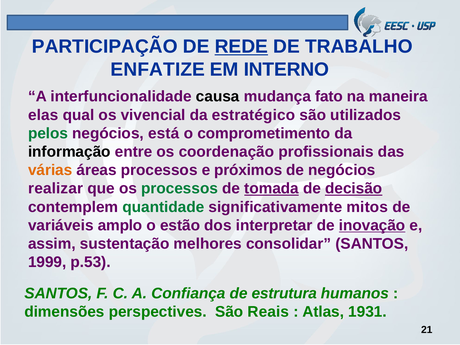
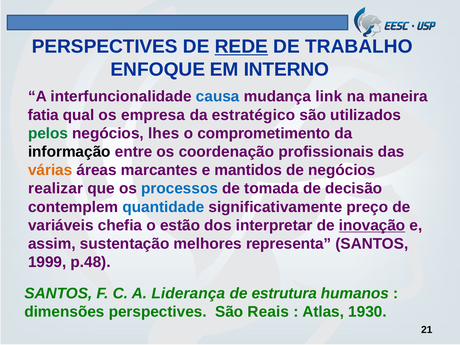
PARTICIPAÇÃO at (105, 47): PARTICIPAÇÃO -> PERSPECTIVES
ENFATIZE: ENFATIZE -> ENFOQUE
causa colour: black -> blue
fato: fato -> link
elas: elas -> fatia
vivencial: vivencial -> empresa
está: está -> lhes
áreas processos: processos -> marcantes
próximos: próximos -> mantidos
processos at (180, 189) colour: green -> blue
tomada underline: present -> none
decisão underline: present -> none
quantidade colour: green -> blue
mitos: mitos -> preço
amplo: amplo -> chefia
consolidar: consolidar -> representa
p.53: p.53 -> p.48
Confiança: Confiança -> Liderança
1931: 1931 -> 1930
